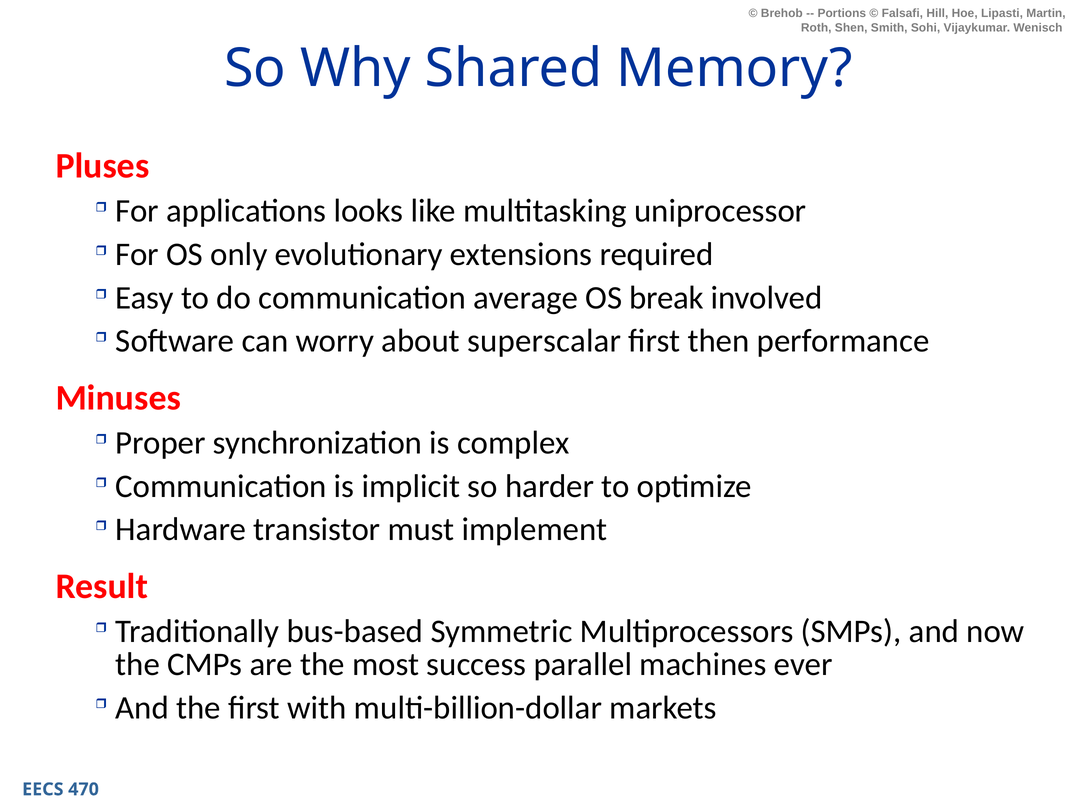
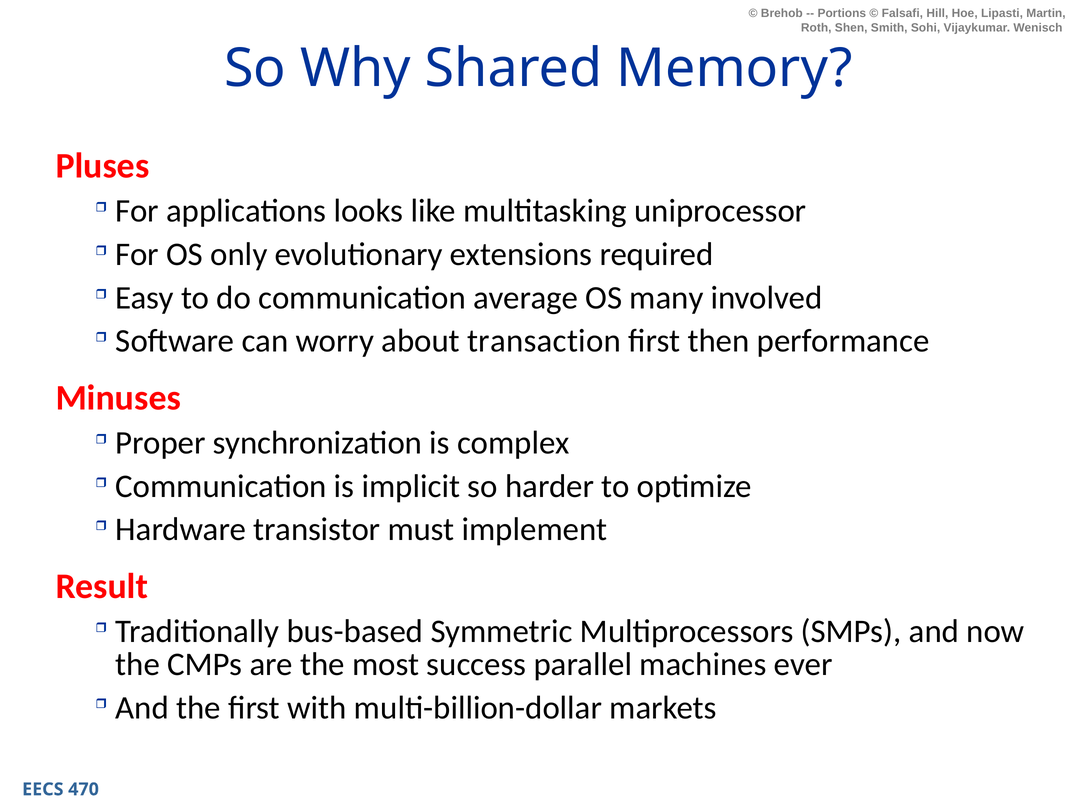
break: break -> many
superscalar: superscalar -> transaction
